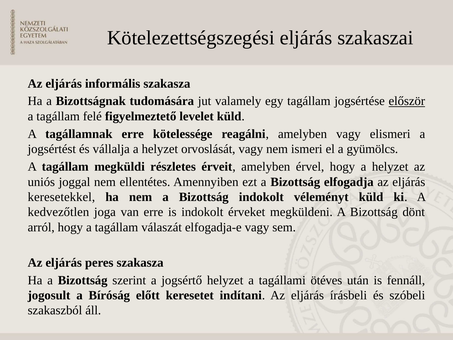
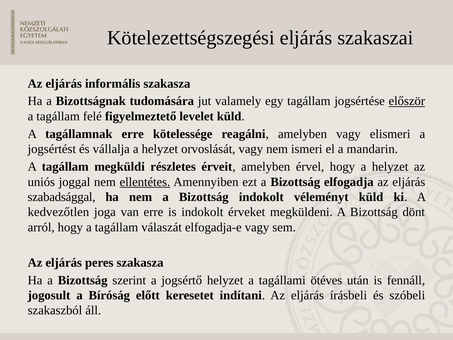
gyümölcs: gyümölcs -> mandarin
ellentétes underline: none -> present
keresetekkel: keresetekkel -> szabadsággal
